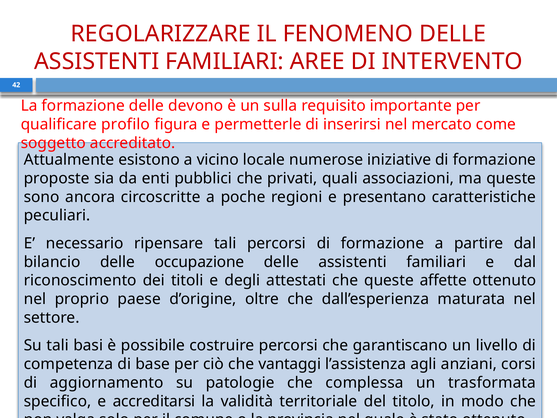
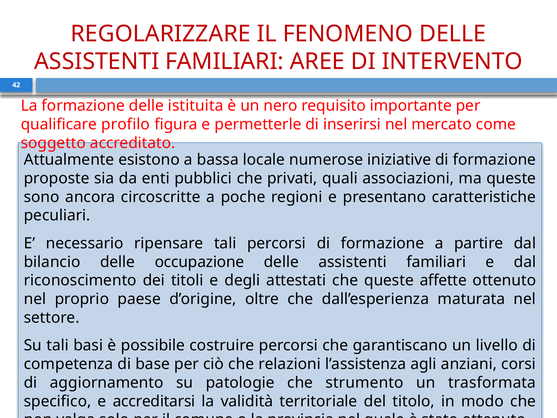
devono: devono -> istituita
sulla: sulla -> nero
vicino: vicino -> bassa
vantaggi: vantaggi -> relazioni
complessa: complessa -> strumento
